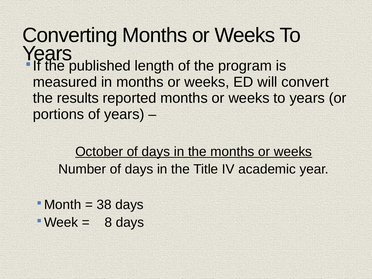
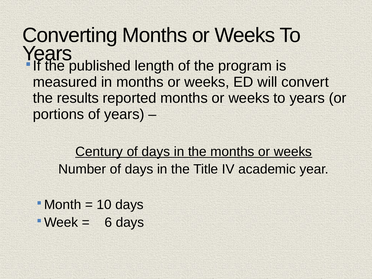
October: October -> Century
38: 38 -> 10
8: 8 -> 6
